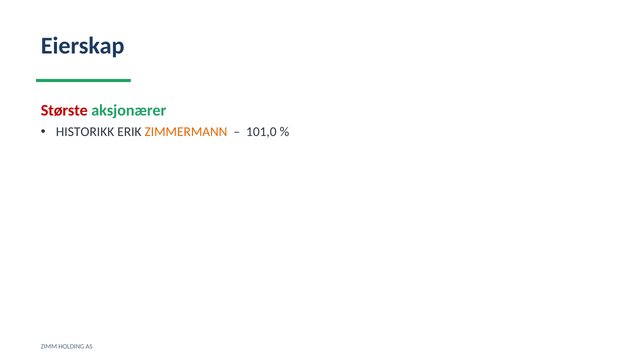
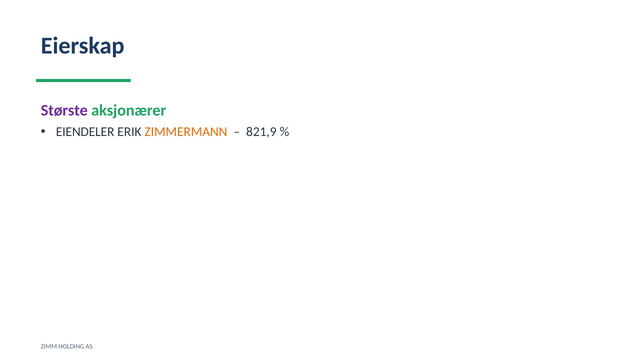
Største colour: red -> purple
HISTORIKK: HISTORIKK -> EIENDELER
101,0: 101,0 -> 821,9
